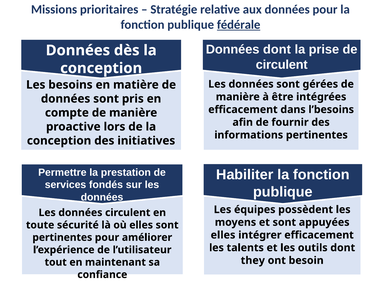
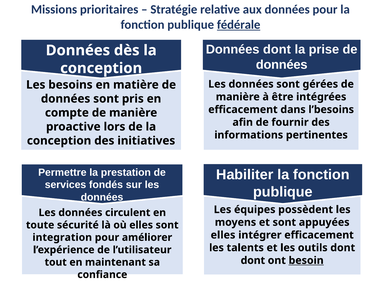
circulent at (282, 65): circulent -> données
pertinentes at (62, 237): pertinentes -> integration
they at (253, 260): they -> dont
besoin underline: none -> present
